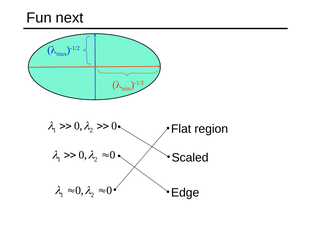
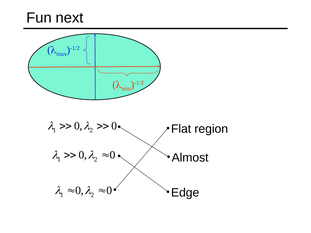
Scaled: Scaled -> Almost
